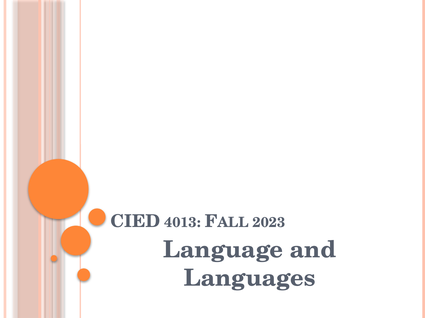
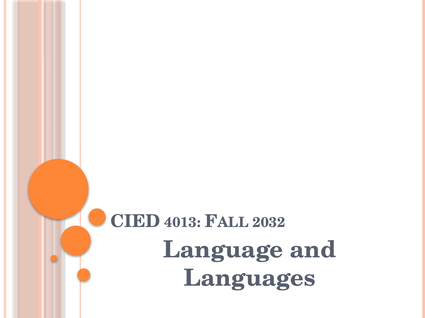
2023: 2023 -> 2032
